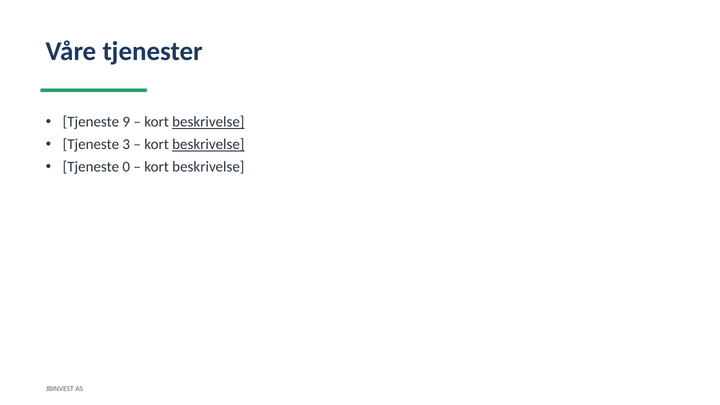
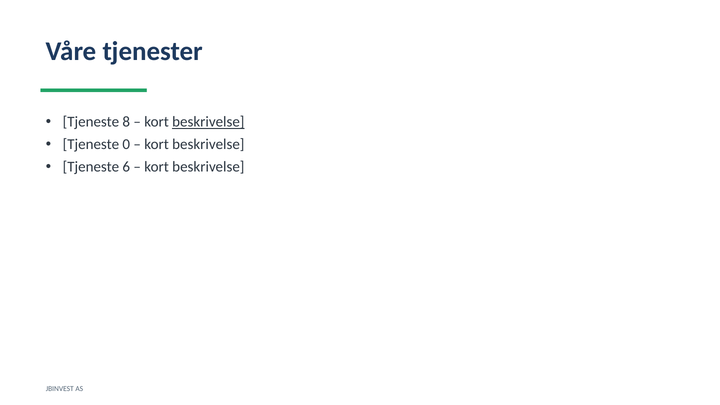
9: 9 -> 8
3: 3 -> 0
beskrivelse at (208, 144) underline: present -> none
0: 0 -> 6
